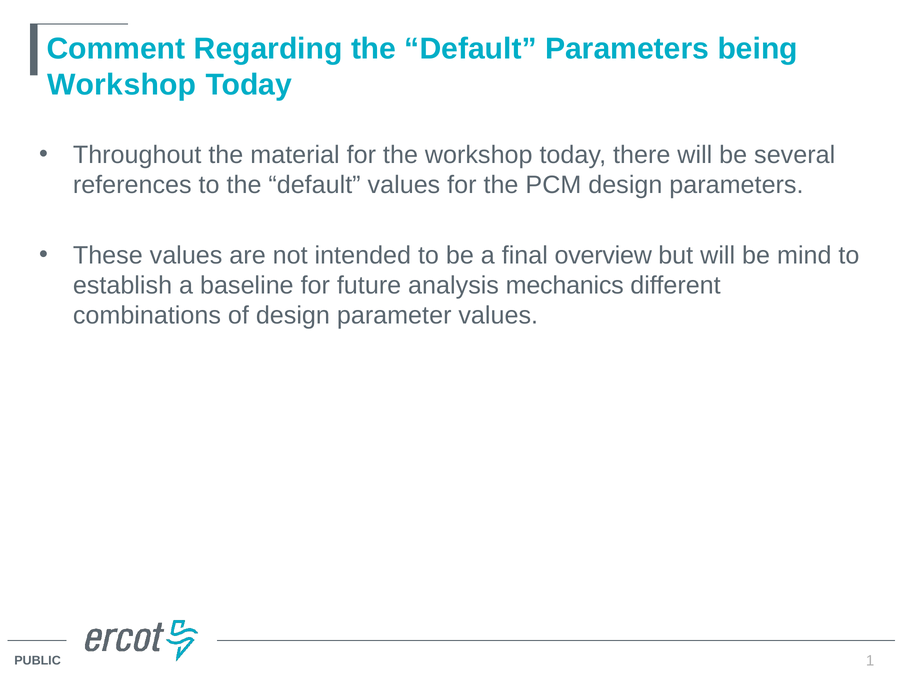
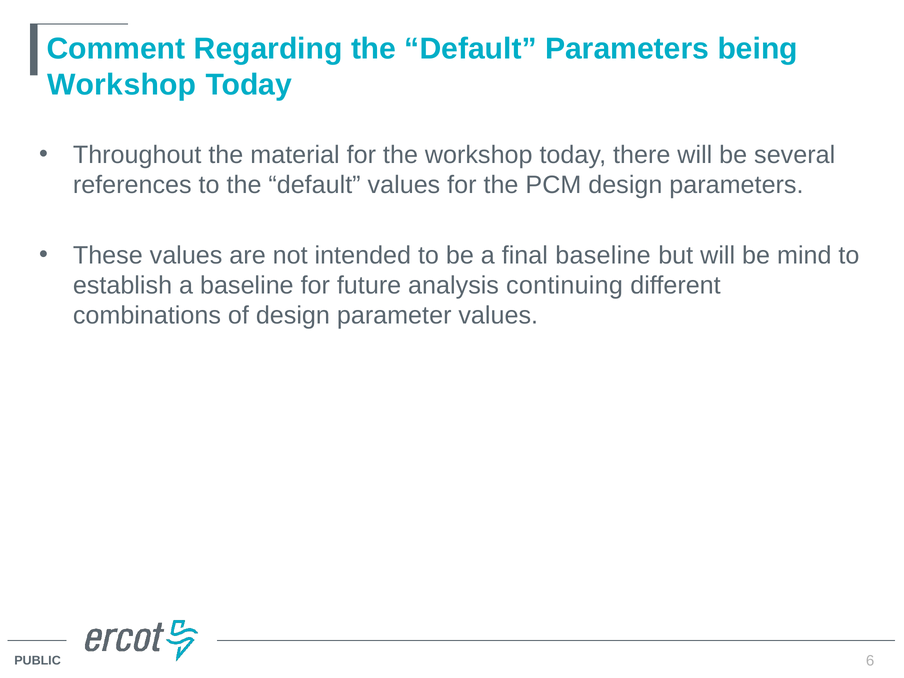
final overview: overview -> baseline
mechanics: mechanics -> continuing
1: 1 -> 6
